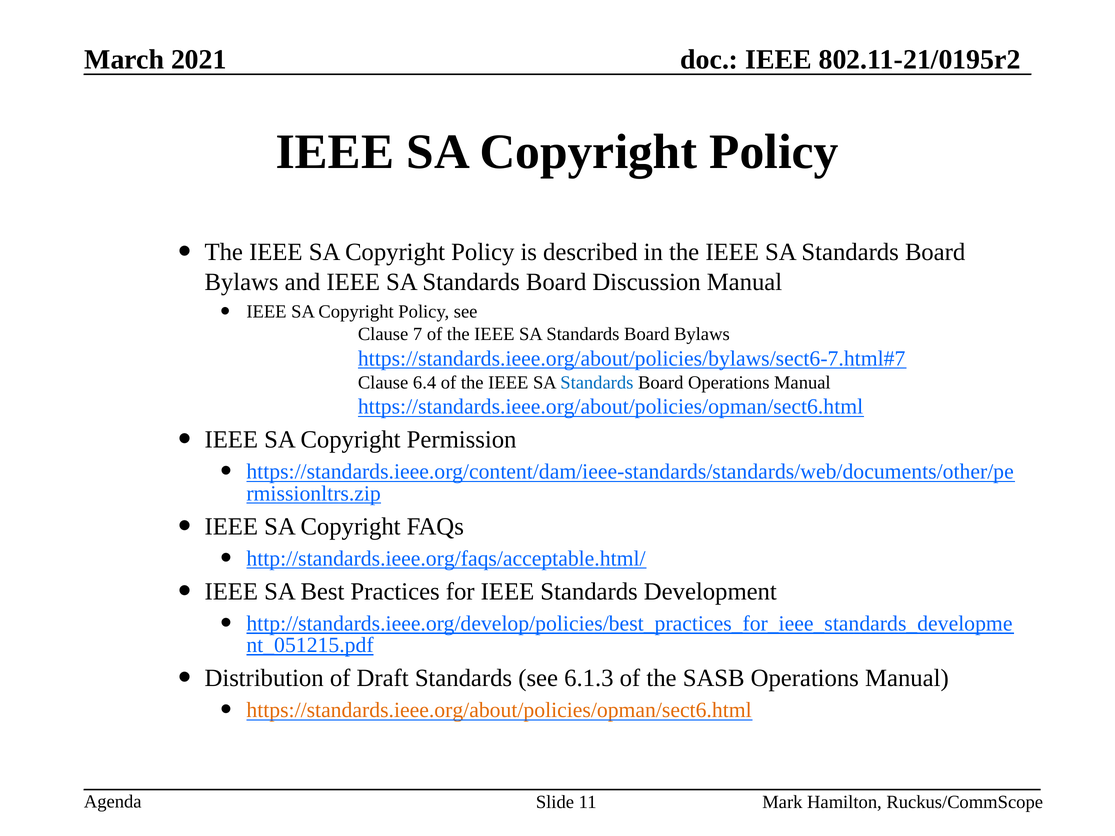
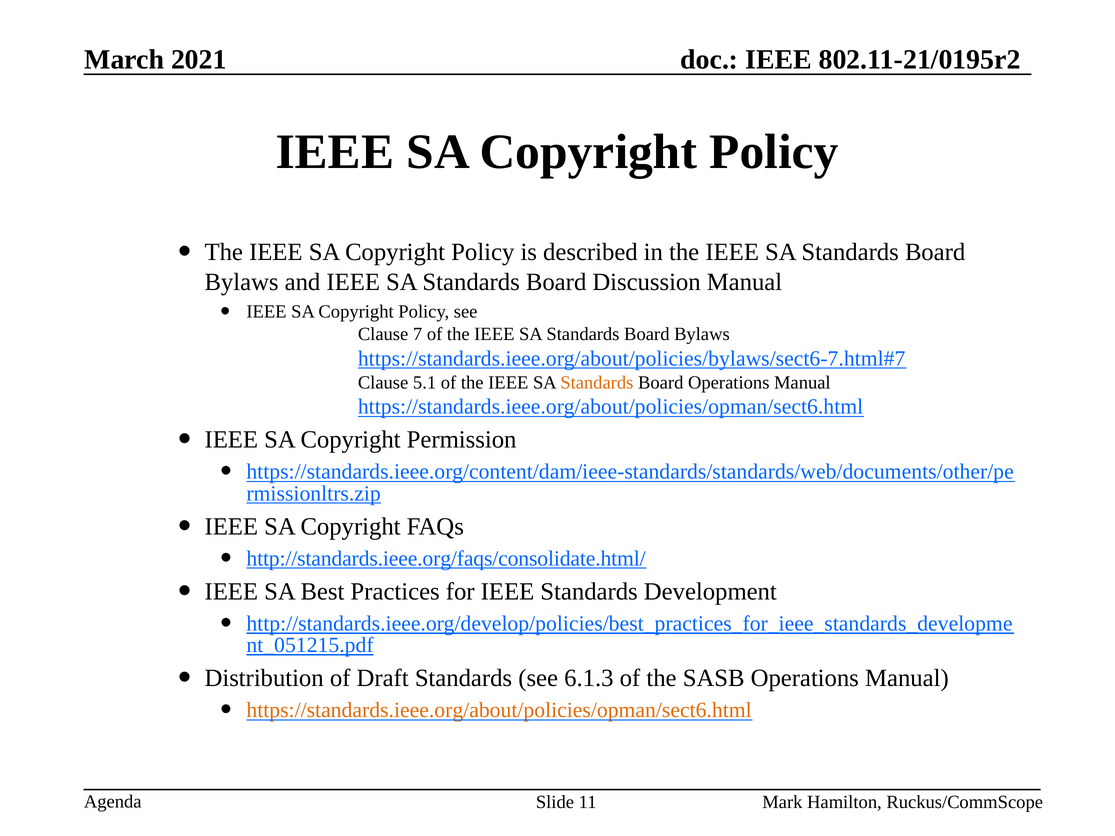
6.4: 6.4 -> 5.1
Standards at (597, 382) colour: blue -> orange
http://standards.ieee.org/faqs/acceptable.html/: http://standards.ieee.org/faqs/acceptable.html/ -> http://standards.ieee.org/faqs/consolidate.html/
